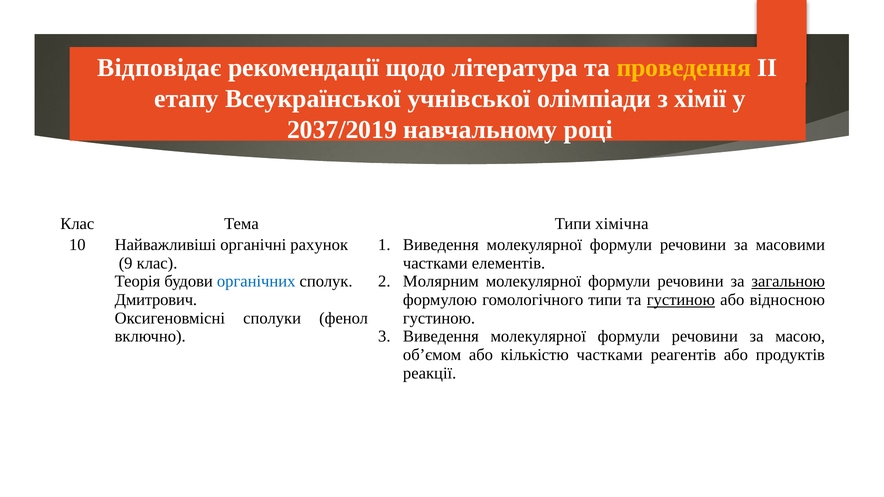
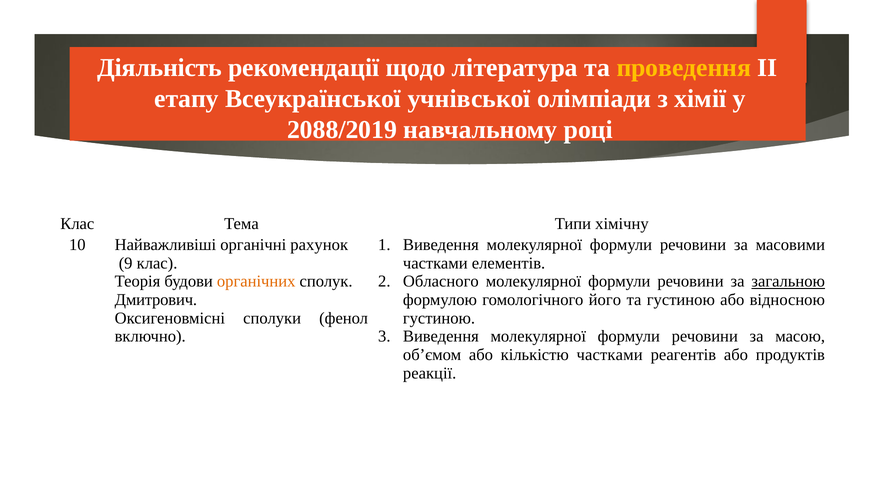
Відповідає: Відповідає -> Діяльність
2037/2019: 2037/2019 -> 2088/2019
хімічна: хімічна -> хімічну
органічних colour: blue -> orange
Молярним: Молярним -> Обласного
гомологічного типи: типи -> його
густиною at (681, 300) underline: present -> none
